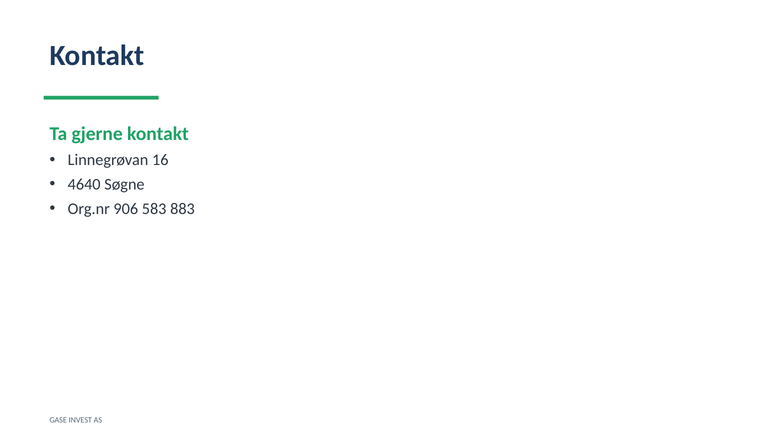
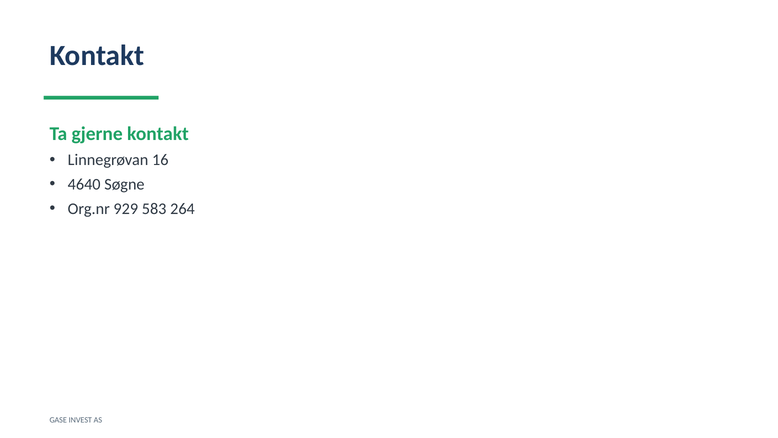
906: 906 -> 929
883: 883 -> 264
